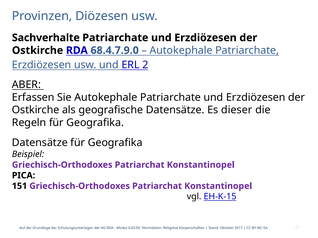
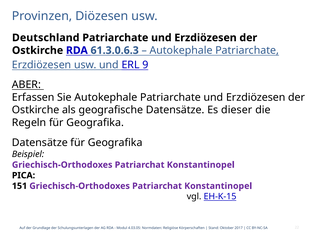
Sachverhalte: Sachverhalte -> Deutschland
68.4.7.9.0: 68.4.7.9.0 -> 61.3.0.6.3
2: 2 -> 9
